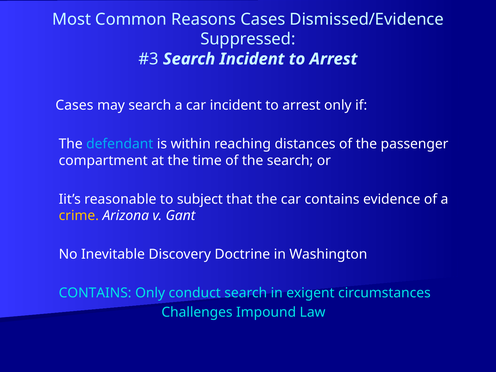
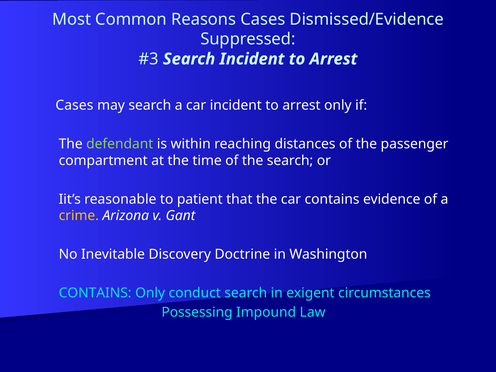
defendant colour: light blue -> light green
subject: subject -> patient
Challenges: Challenges -> Possessing
